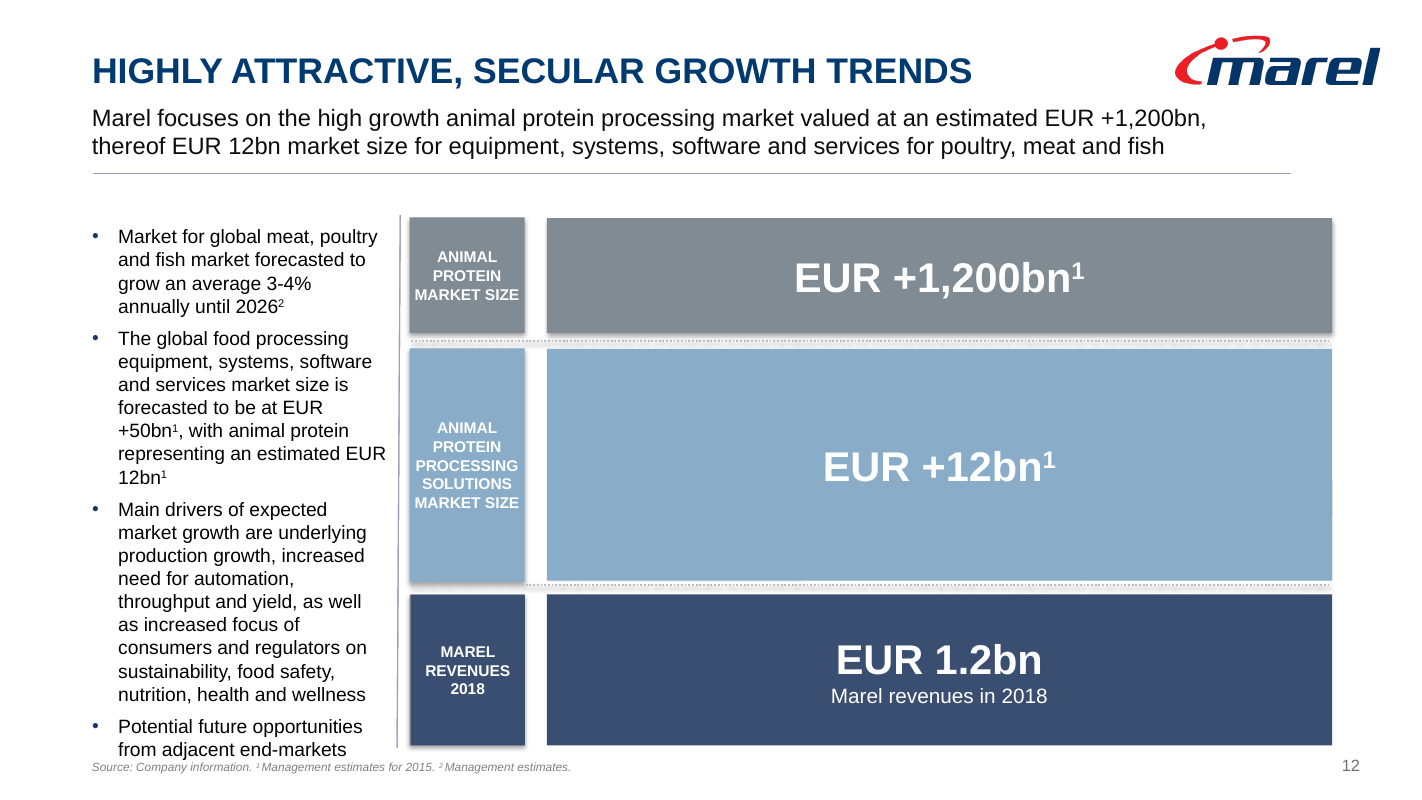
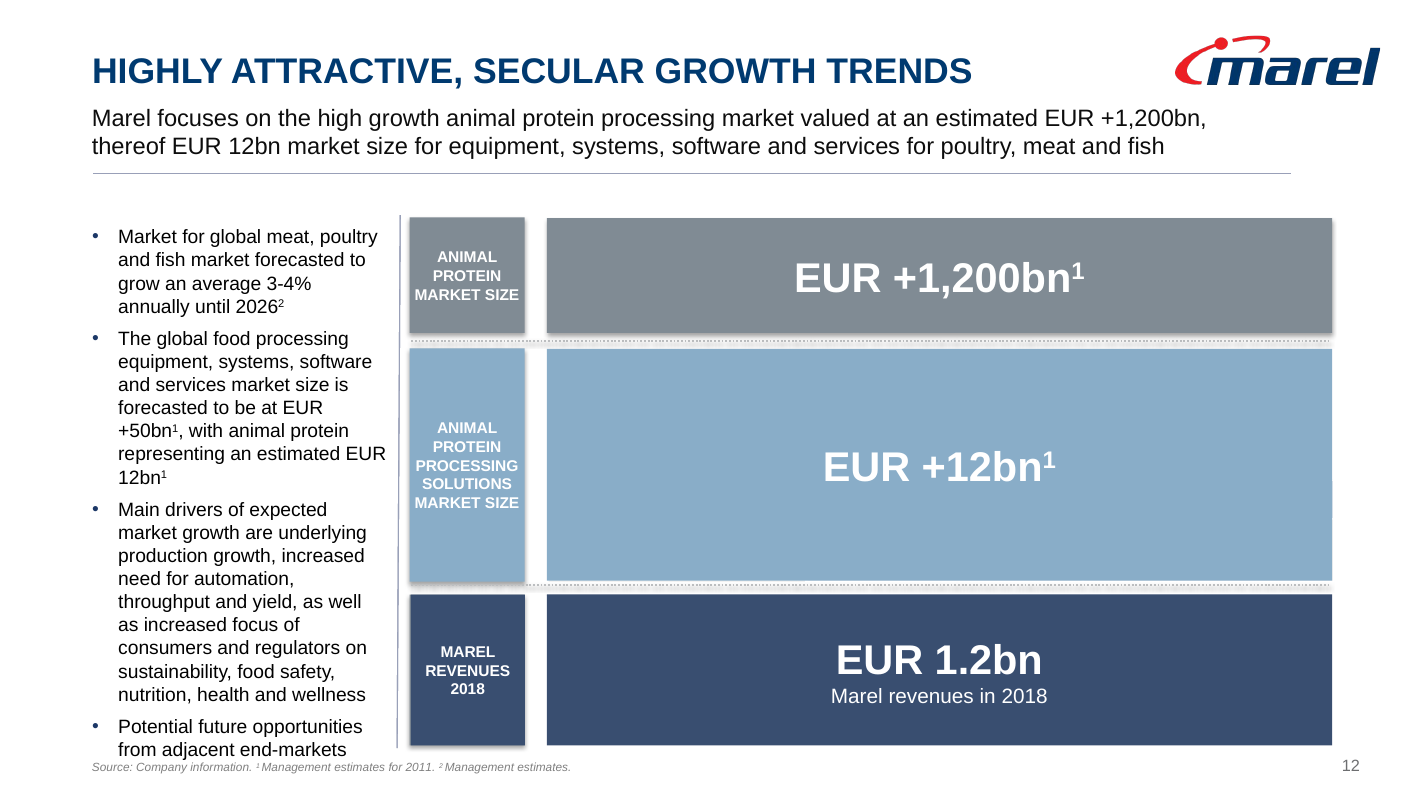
2015: 2015 -> 2011
